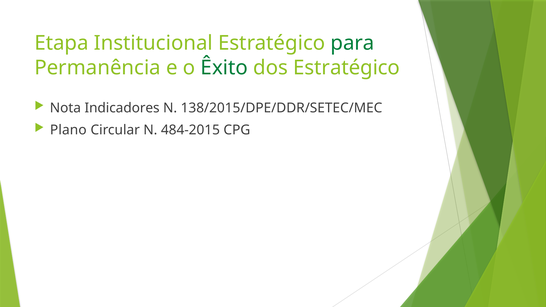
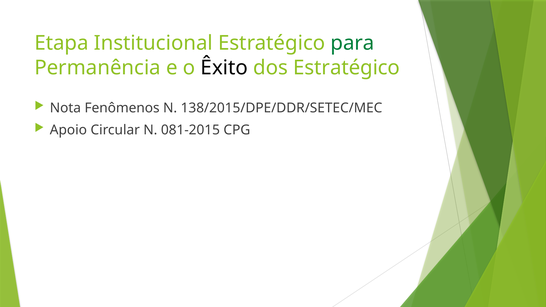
Êxito colour: green -> black
Indicadores: Indicadores -> Fenômenos
Plano: Plano -> Apoio
484-2015: 484-2015 -> 081-2015
